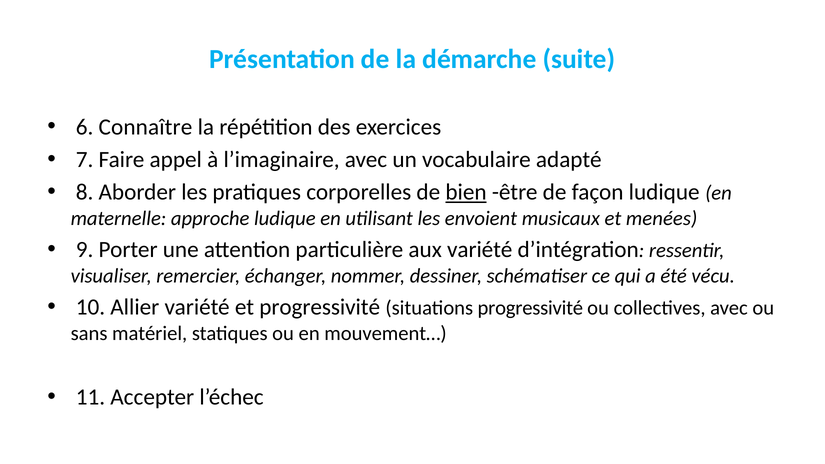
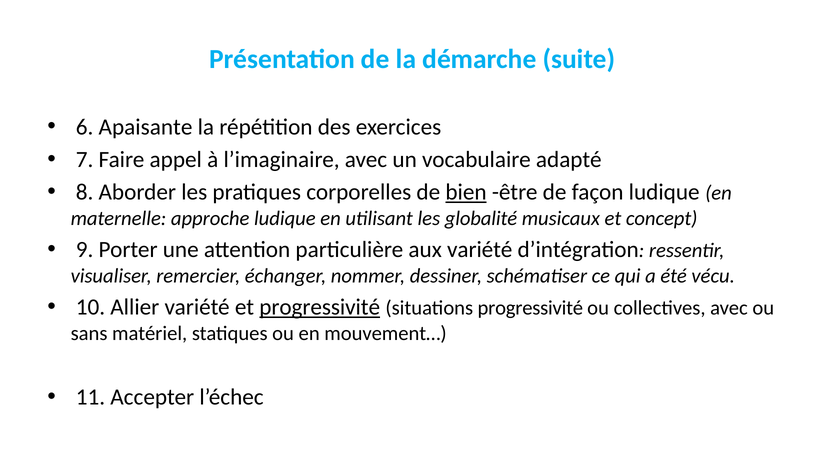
Connaître: Connaître -> Apaisante
envoient: envoient -> globalité
menées: menées -> concept
progressivité at (320, 307) underline: none -> present
